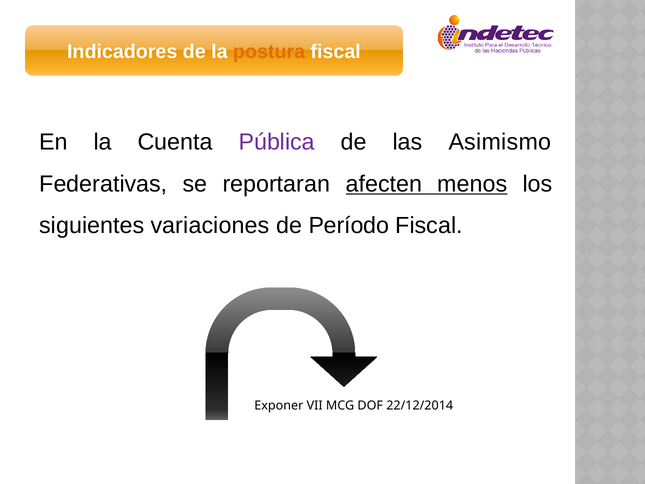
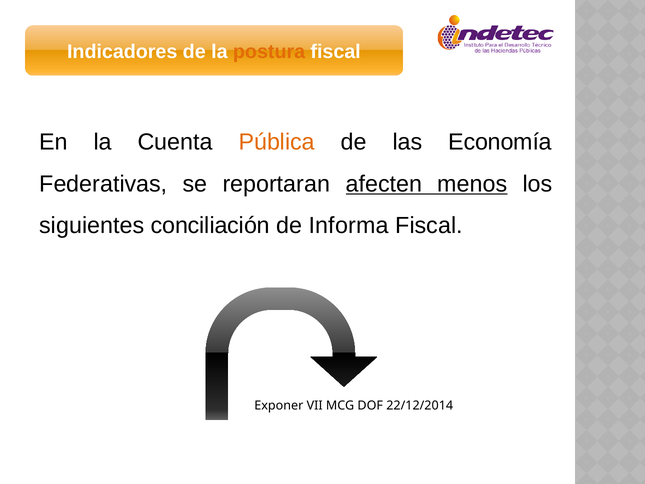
Pública colour: purple -> orange
Asimismo: Asimismo -> Economía
variaciones: variaciones -> conciliación
Período: Período -> Informa
